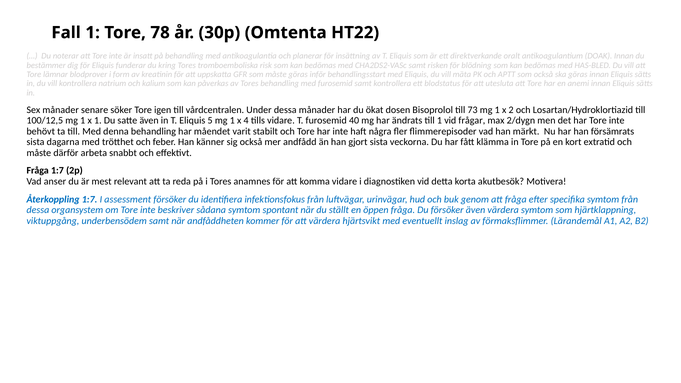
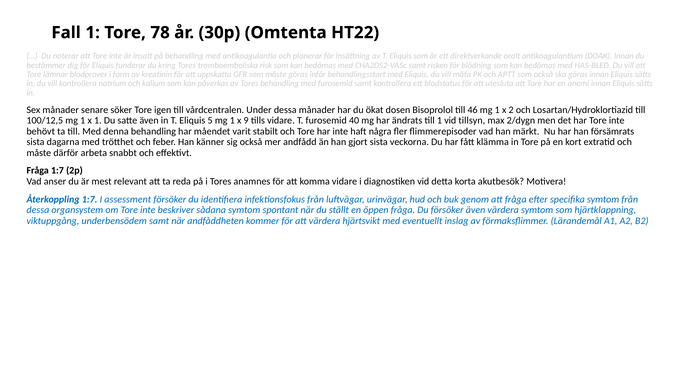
73: 73 -> 46
4: 4 -> 9
frågar: frågar -> tillsyn
